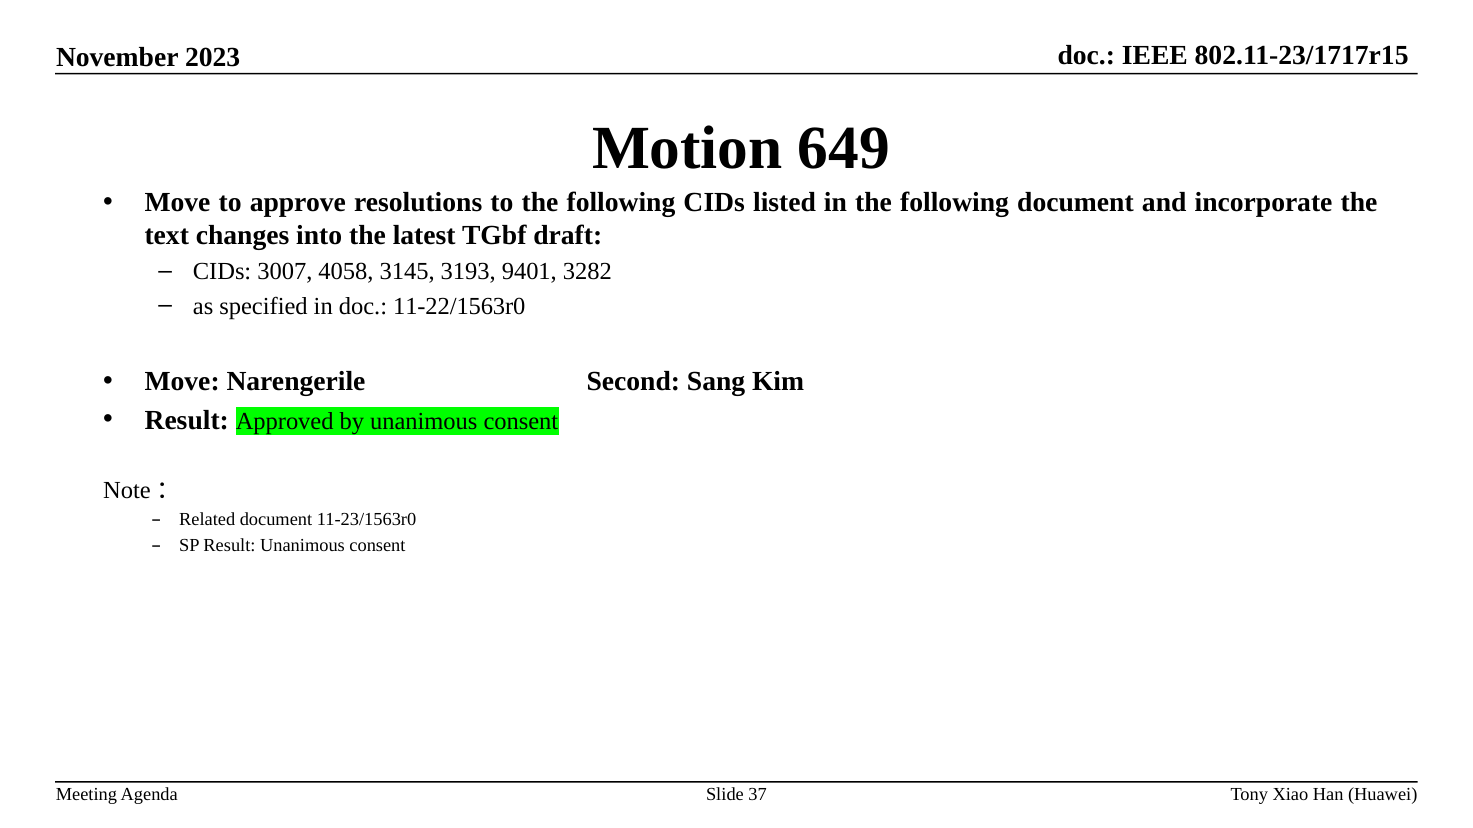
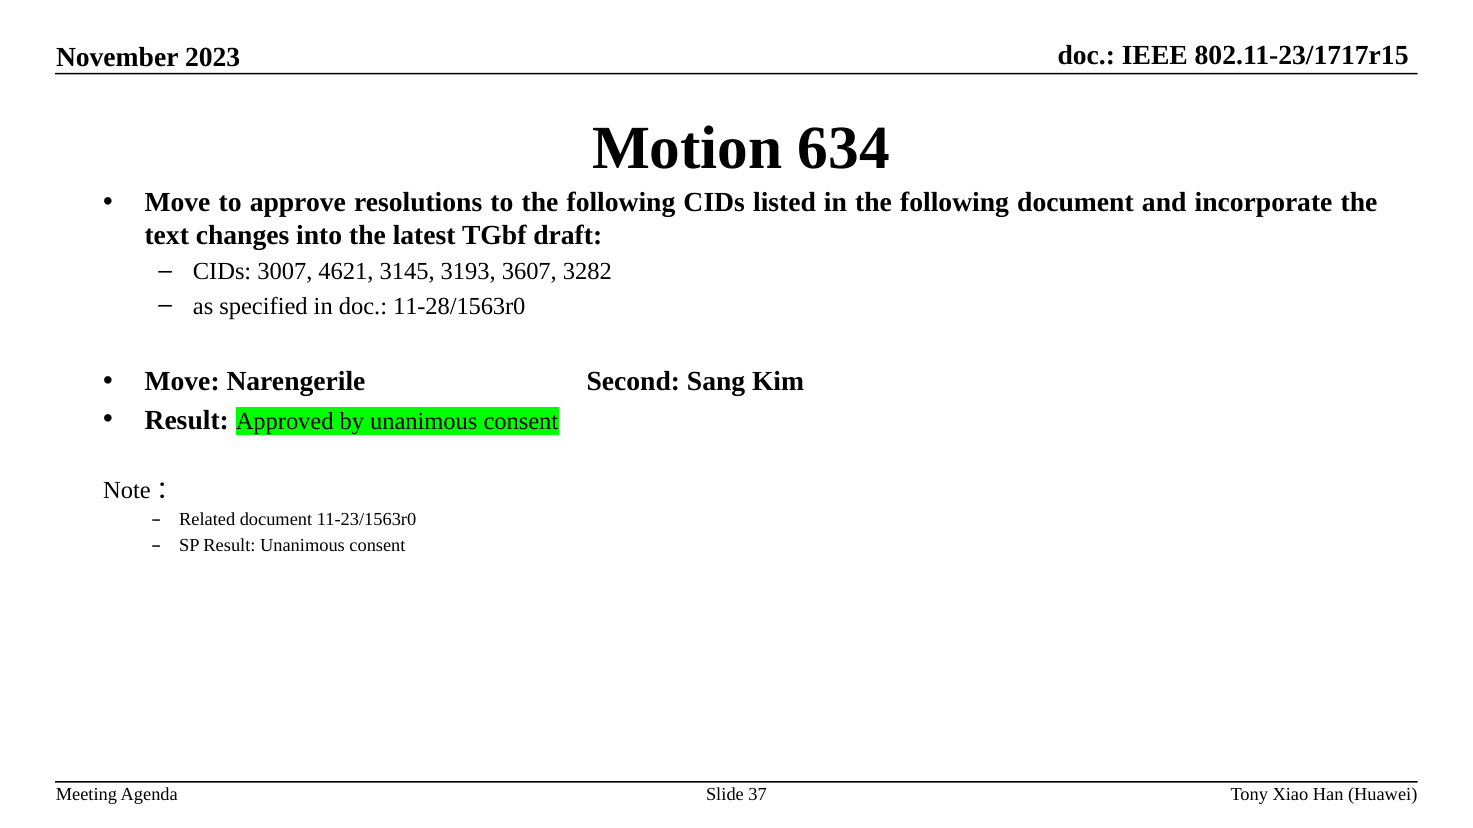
649: 649 -> 634
4058: 4058 -> 4621
9401: 9401 -> 3607
11-22/1563r0: 11-22/1563r0 -> 11-28/1563r0
